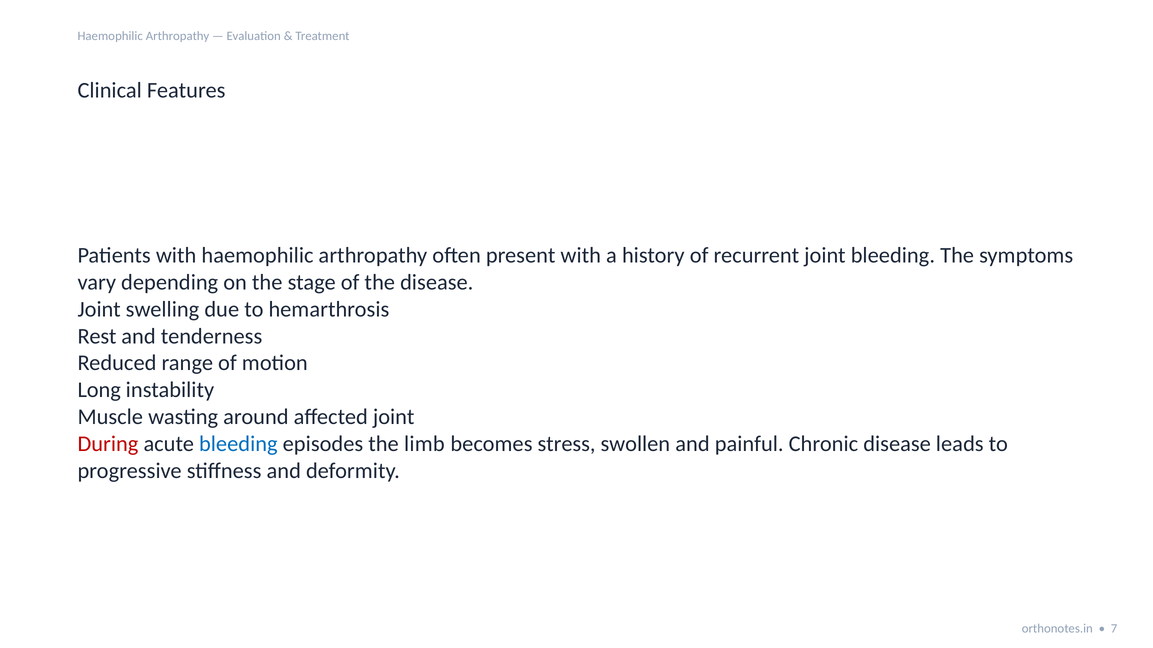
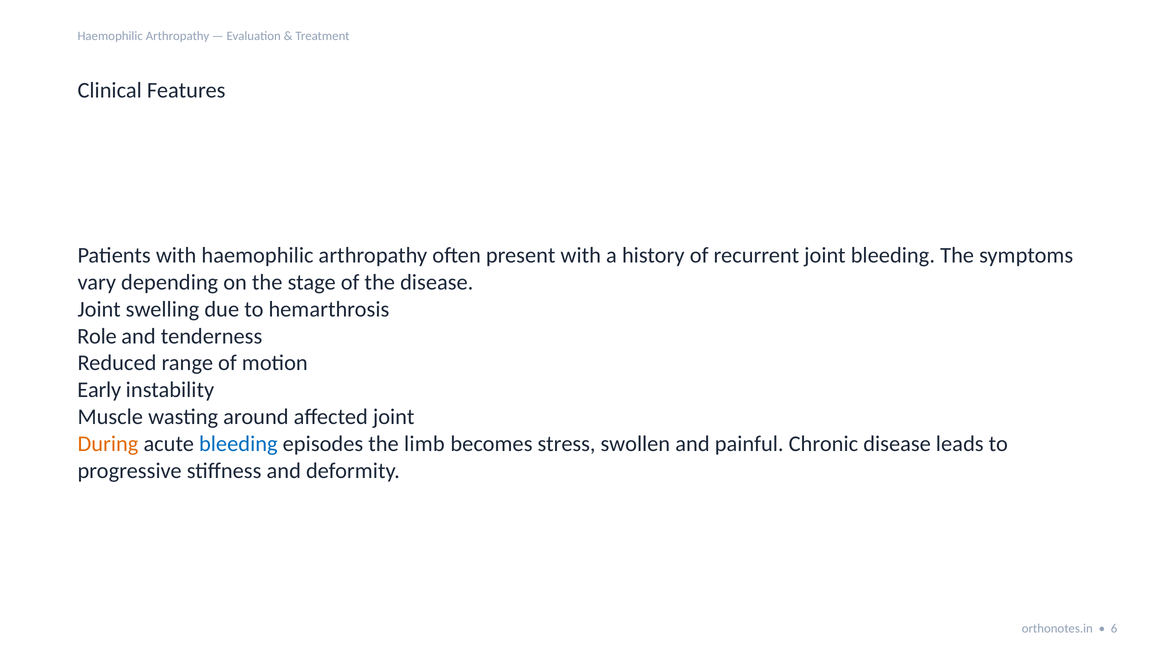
Rest: Rest -> Role
Long: Long -> Early
During colour: red -> orange
7: 7 -> 6
